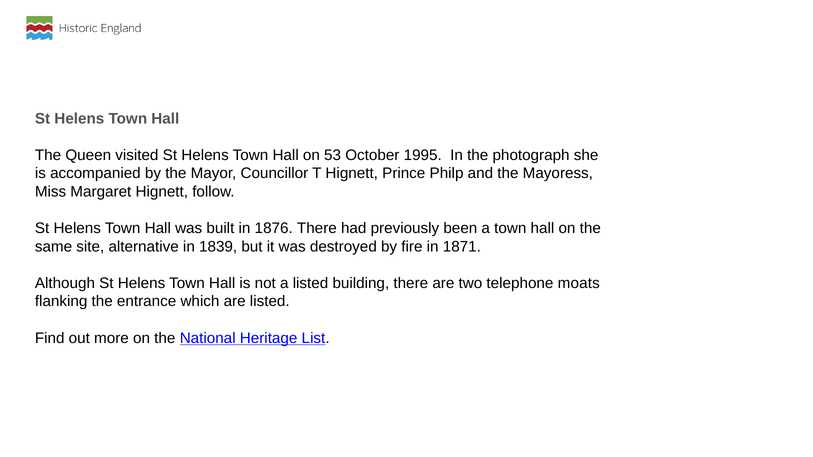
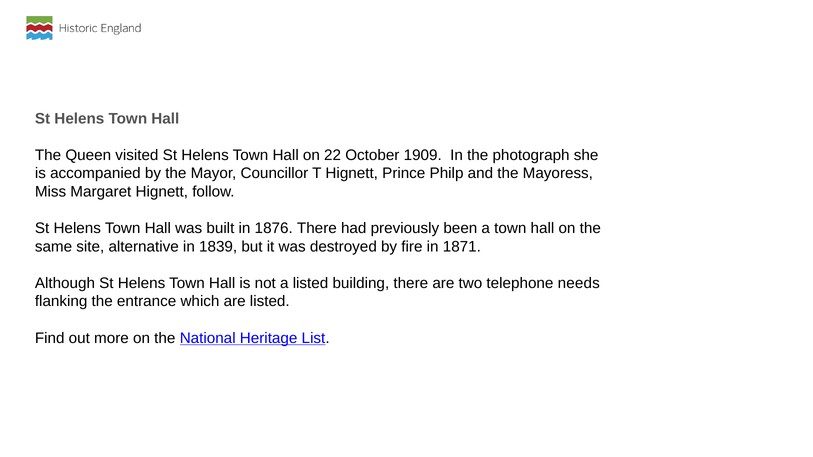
53: 53 -> 22
1995: 1995 -> 1909
moats: moats -> needs
